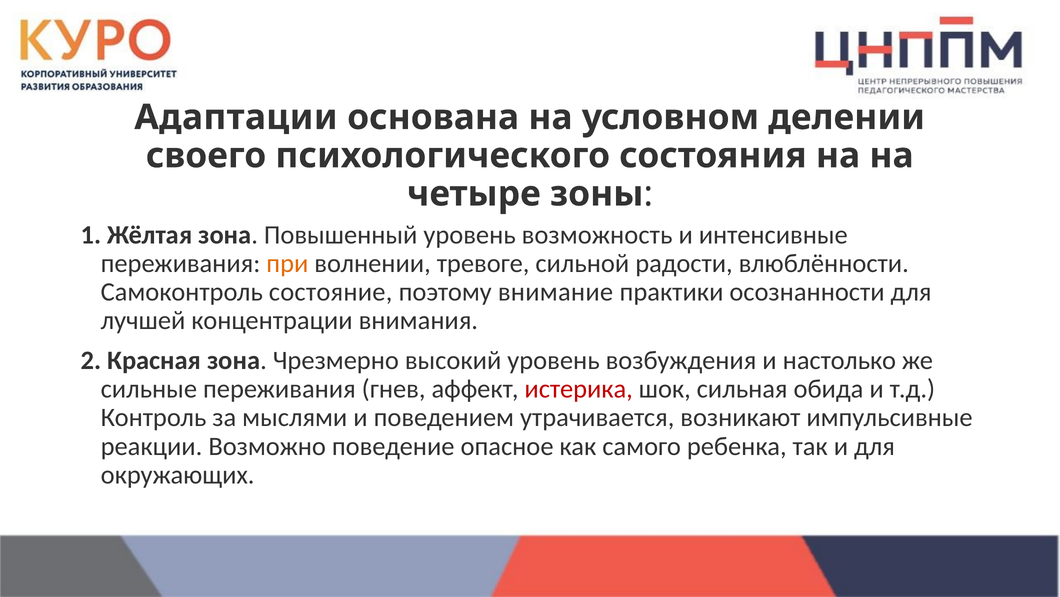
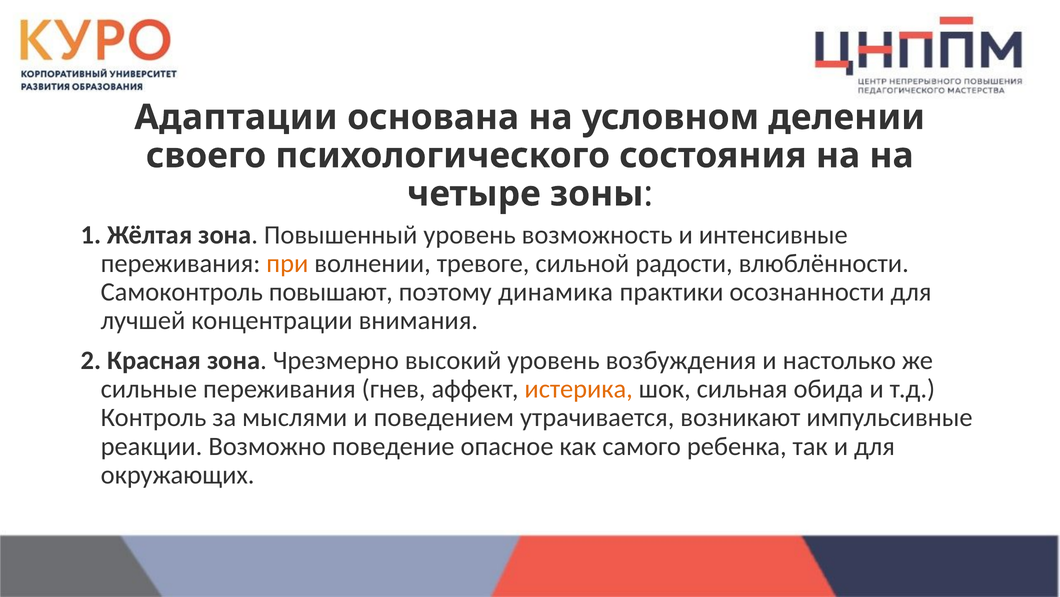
состояние: состояние -> повышают
внимание: внимание -> динамика
истерика colour: red -> orange
